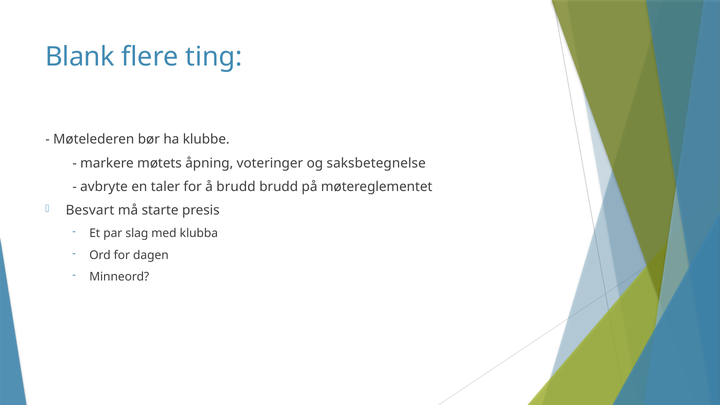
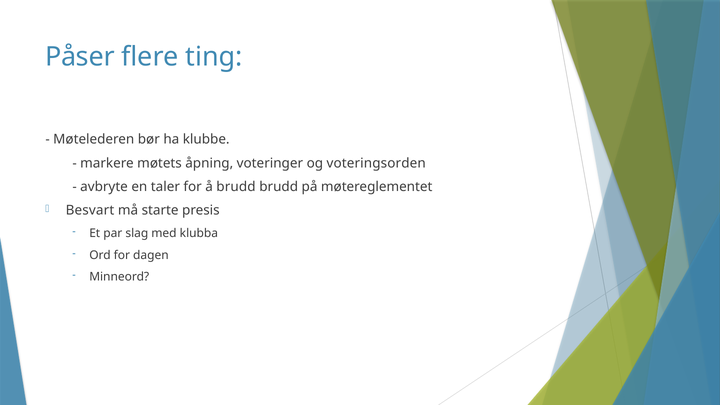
Blank: Blank -> Påser
saksbetegnelse: saksbetegnelse -> voteringsorden
